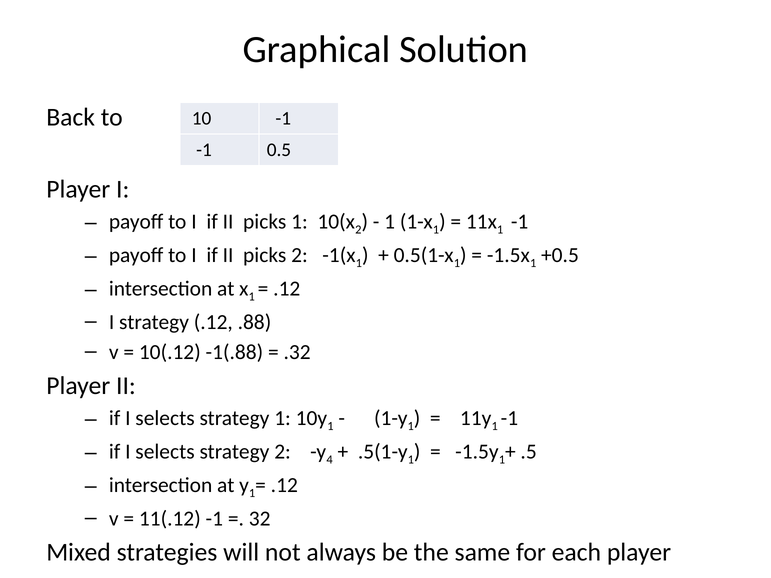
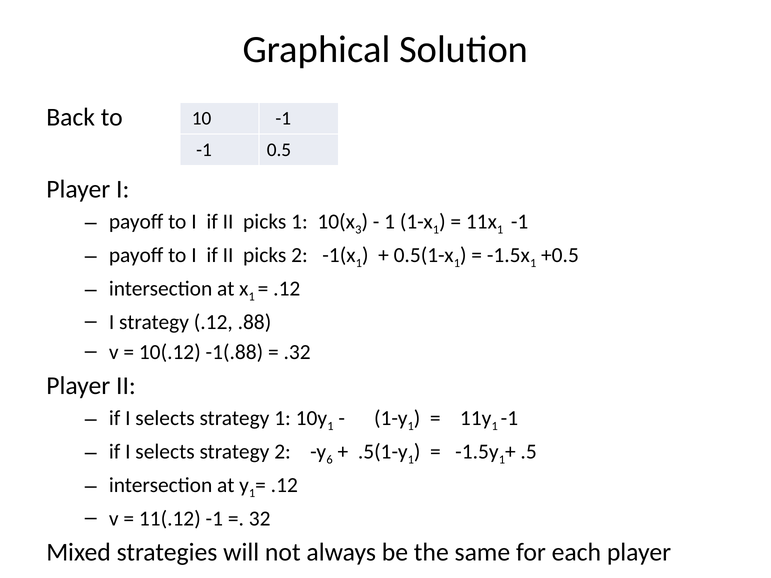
2 at (358, 230): 2 -> 3
4: 4 -> 6
